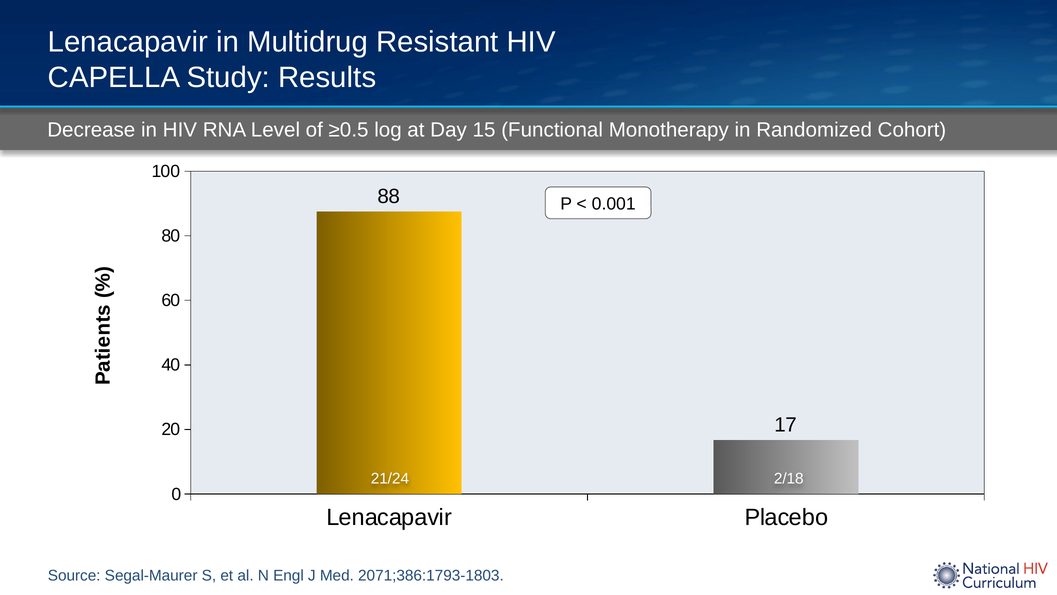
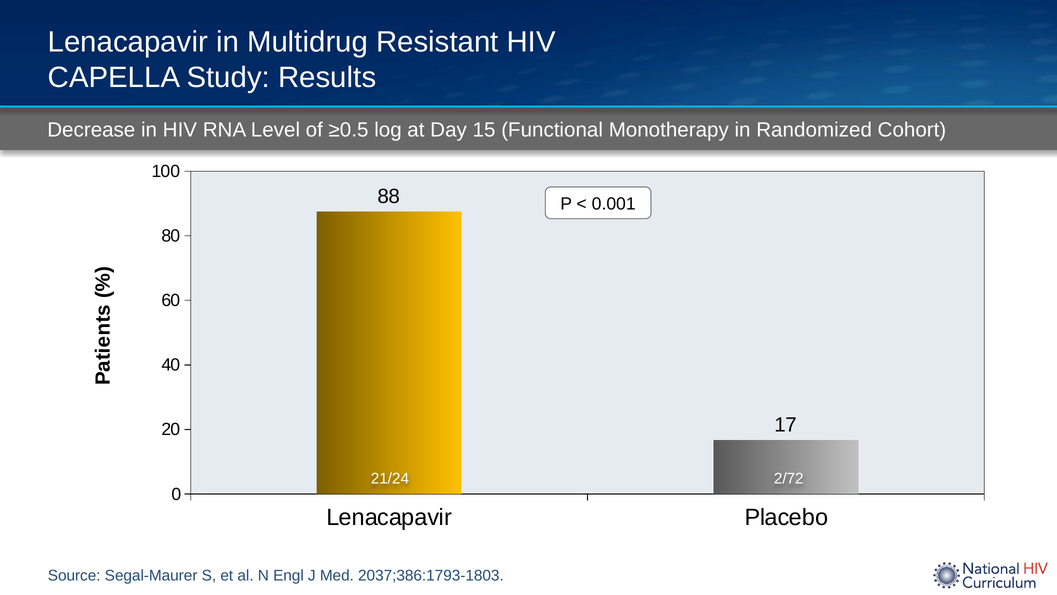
2/18: 2/18 -> 2/72
2071;386:1793-1803: 2071;386:1793-1803 -> 2037;386:1793-1803
